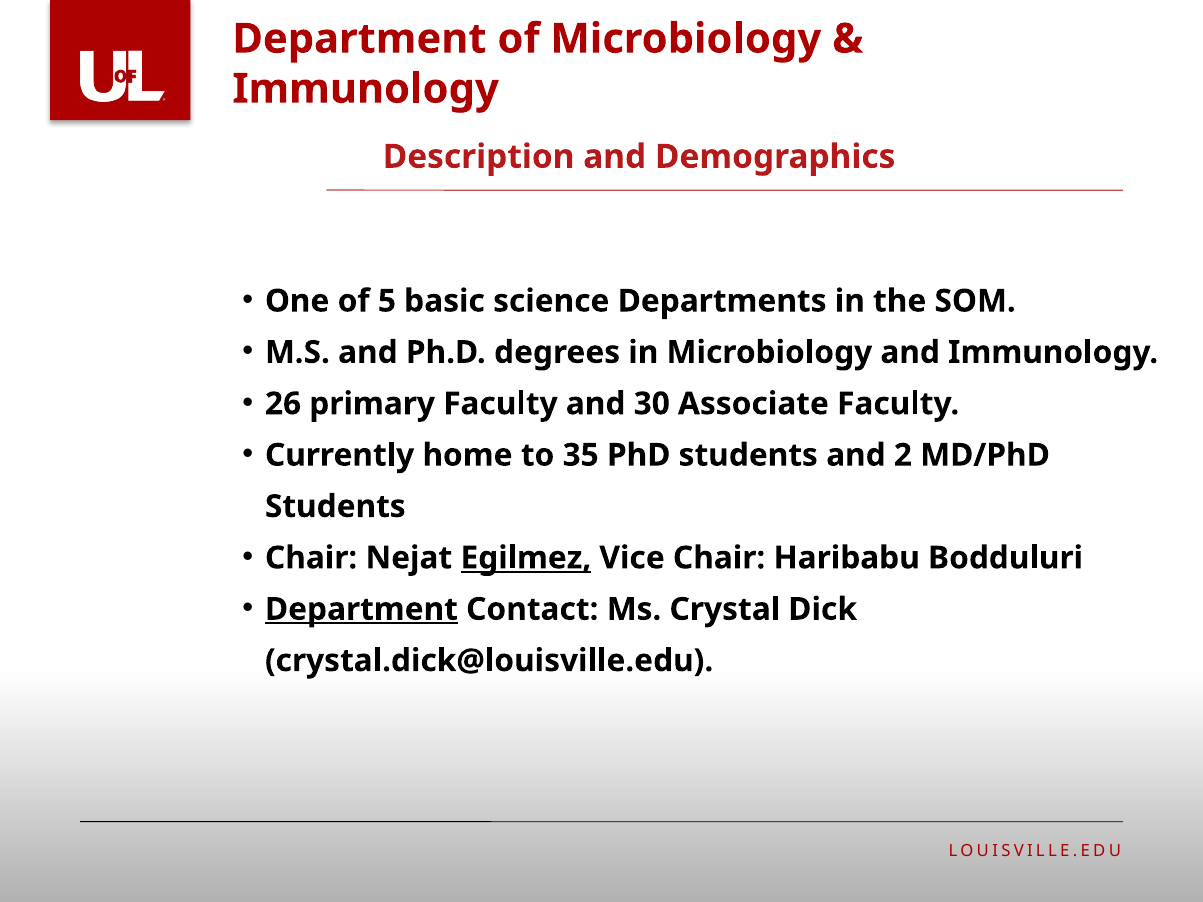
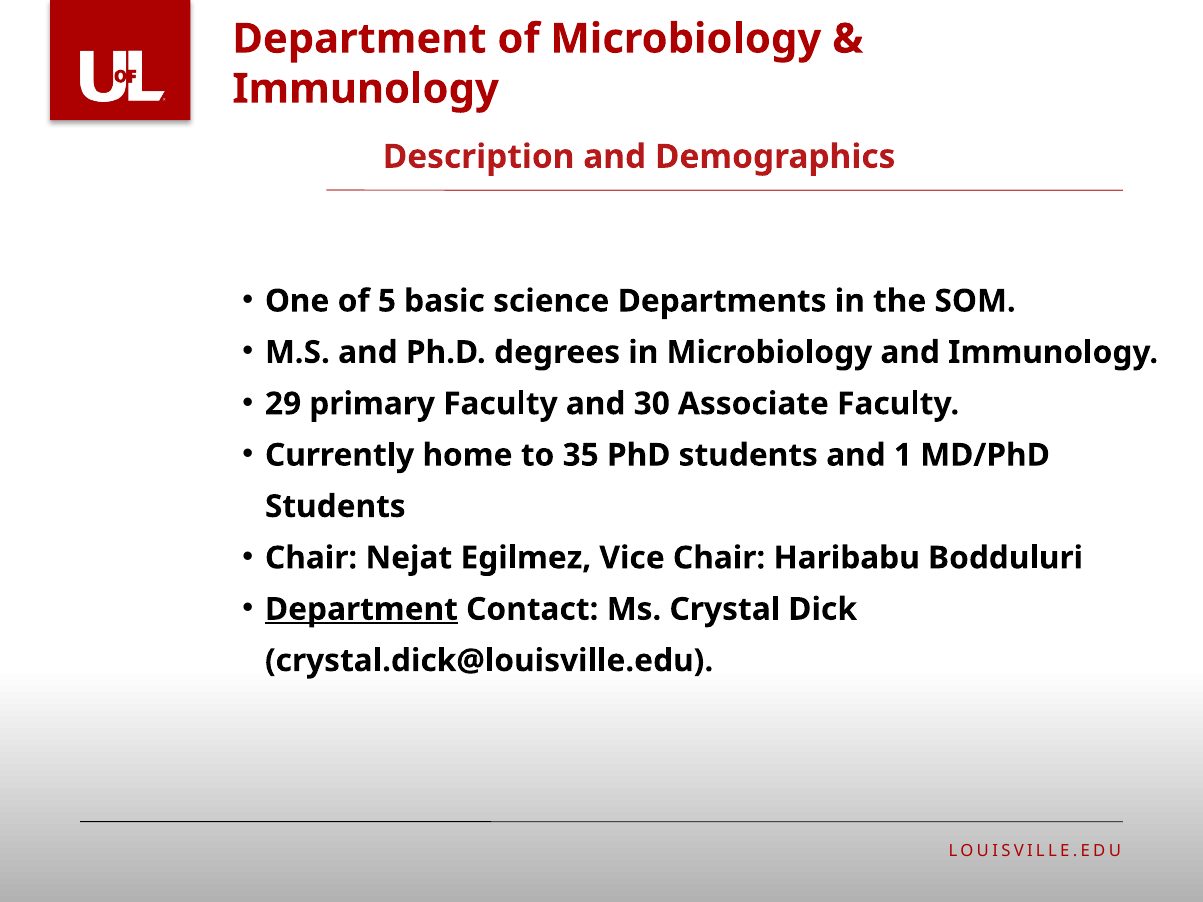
26: 26 -> 29
2: 2 -> 1
Egilmez underline: present -> none
